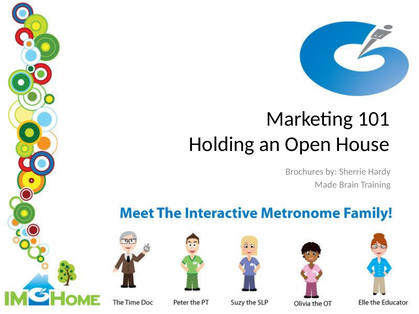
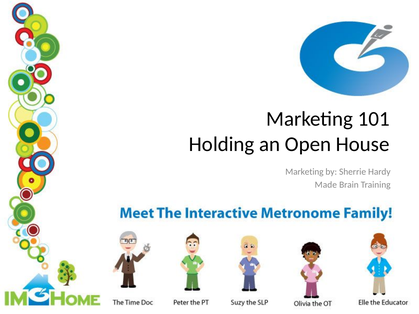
Brochures at (304, 172): Brochures -> Marketing
